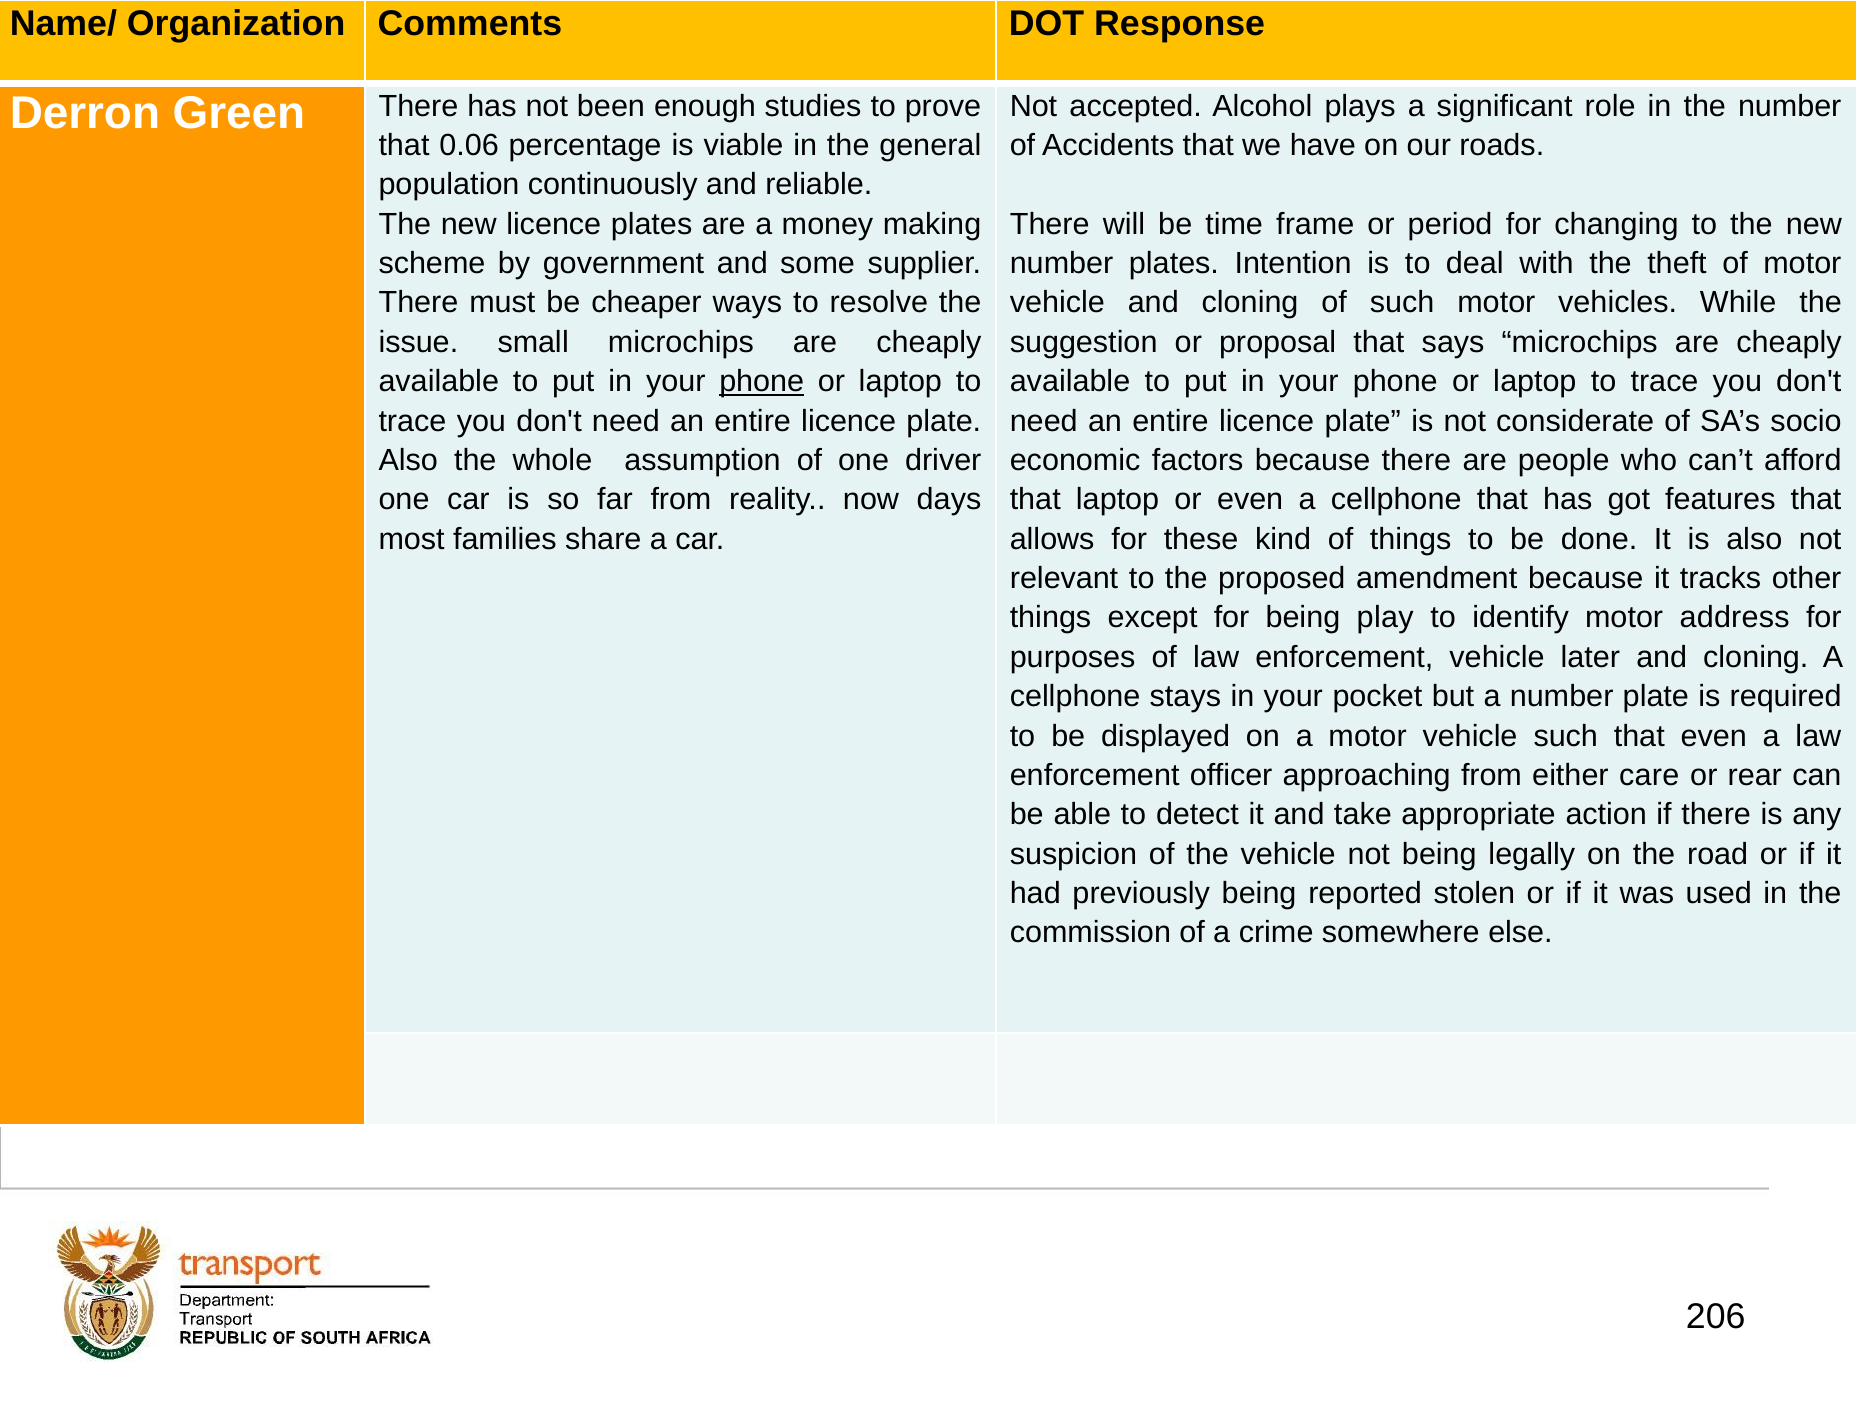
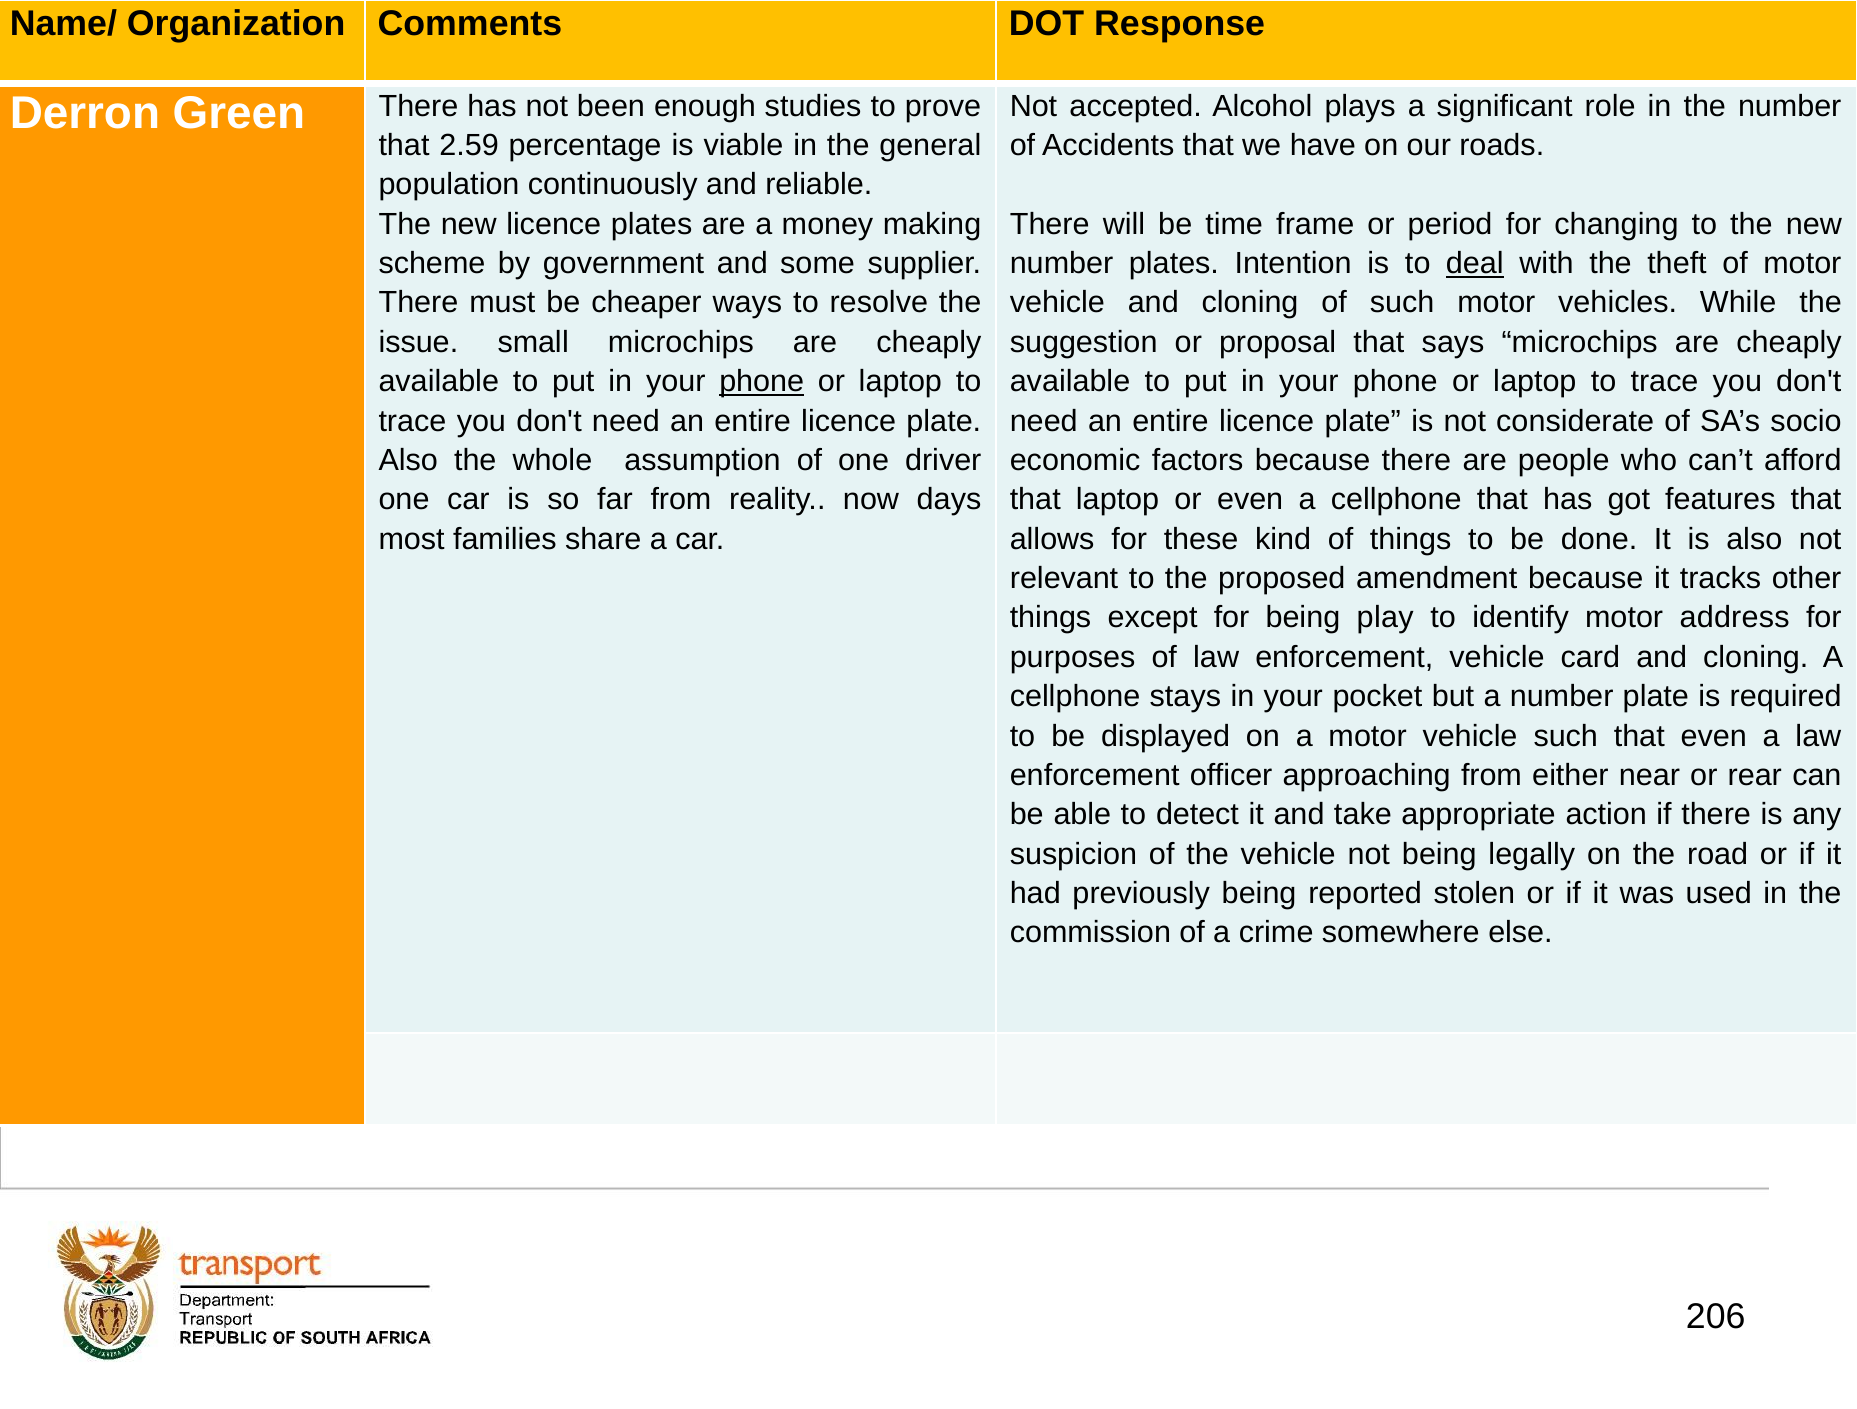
0.06: 0.06 -> 2.59
deal underline: none -> present
later: later -> card
care: care -> near
